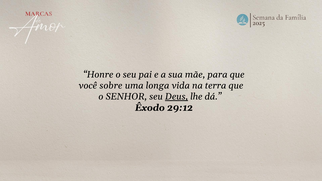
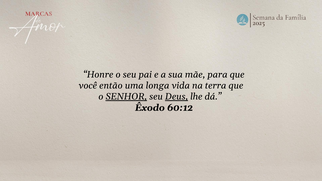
sobre: sobre -> então
SENHOR underline: none -> present
29:12: 29:12 -> 60:12
